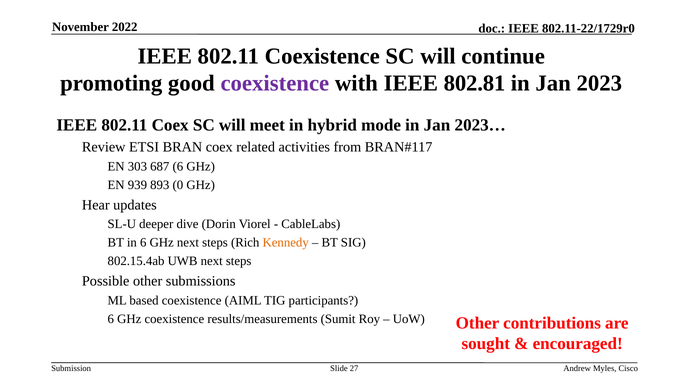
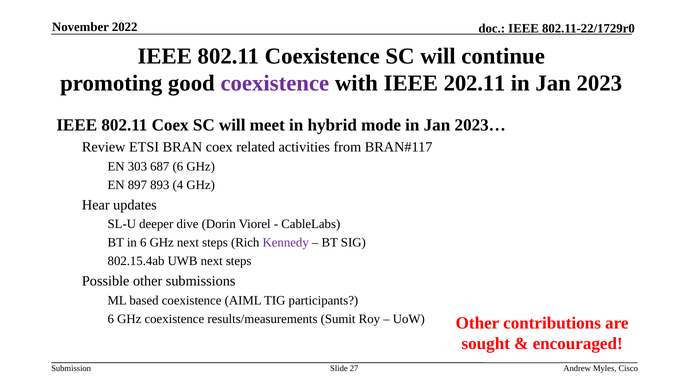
802.81: 802.81 -> 202.11
939: 939 -> 897
0: 0 -> 4
Kennedy colour: orange -> purple
